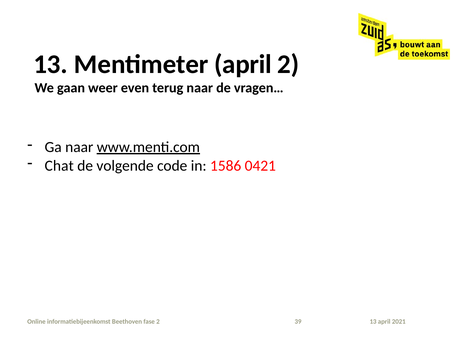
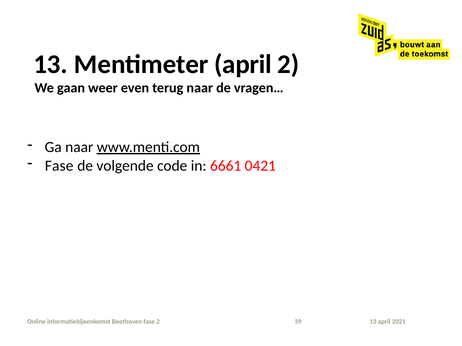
Chat at (59, 166): Chat -> Fase
1586: 1586 -> 6661
